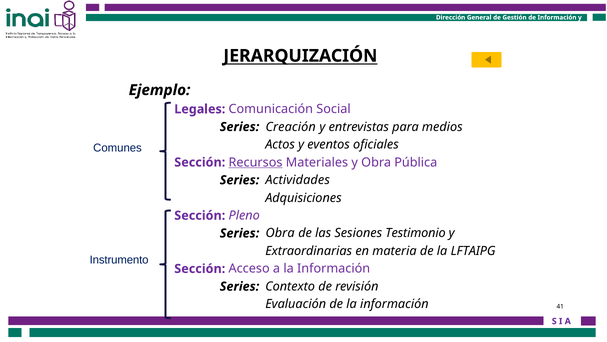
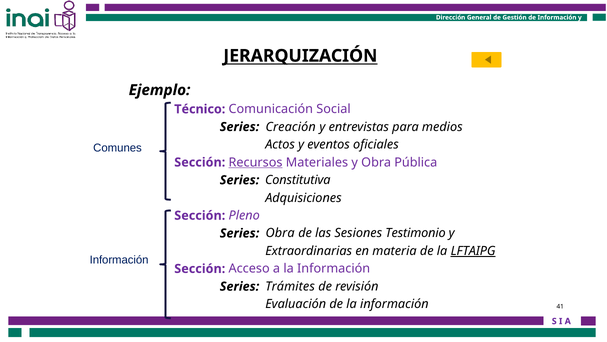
Legales: Legales -> Técnico
Actividades: Actividades -> Constitutiva
LFTAIPG underline: none -> present
Instrumento at (119, 259): Instrumento -> Información
Contexto: Contexto -> Trámites
